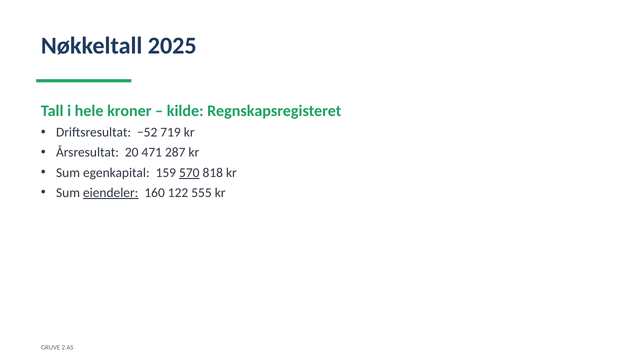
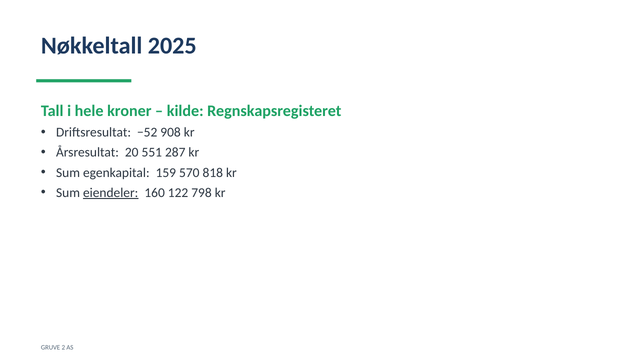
719: 719 -> 908
471: 471 -> 551
570 underline: present -> none
555: 555 -> 798
